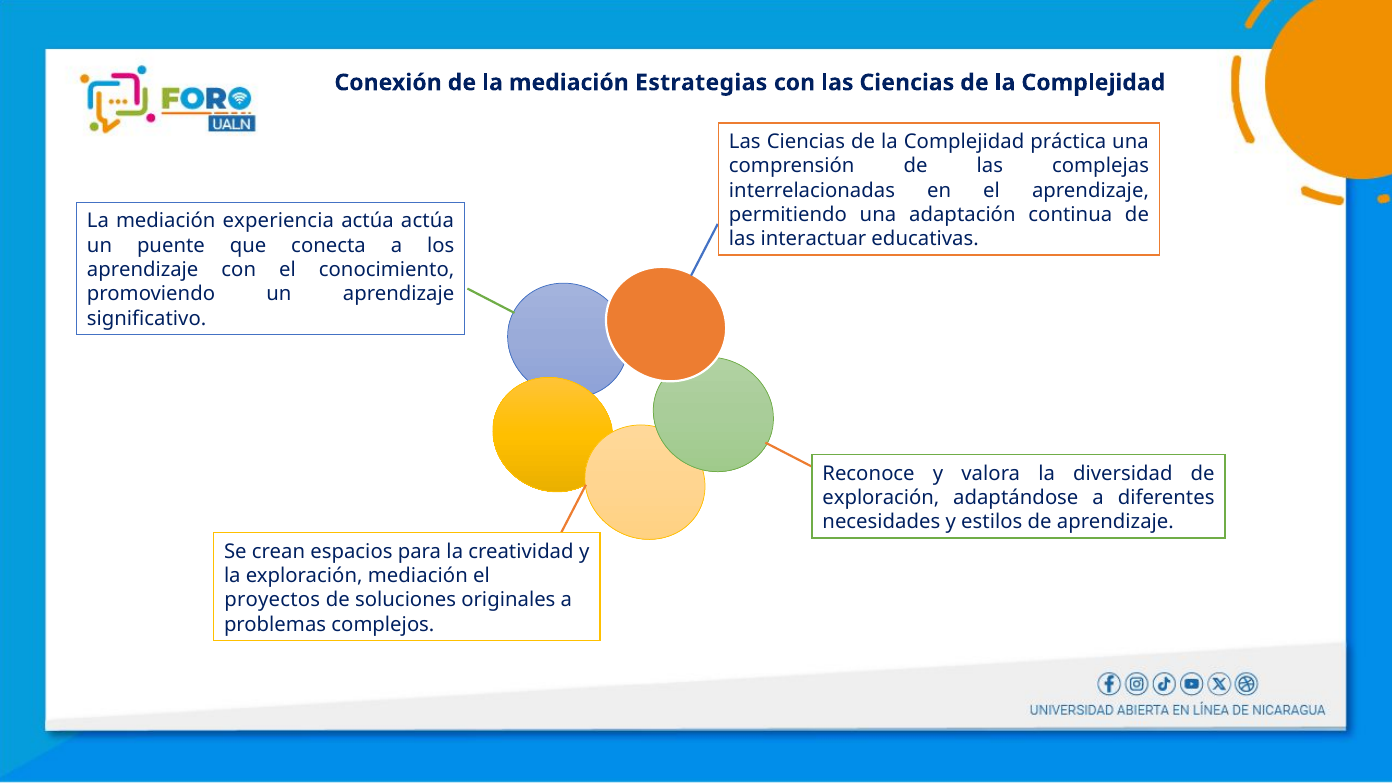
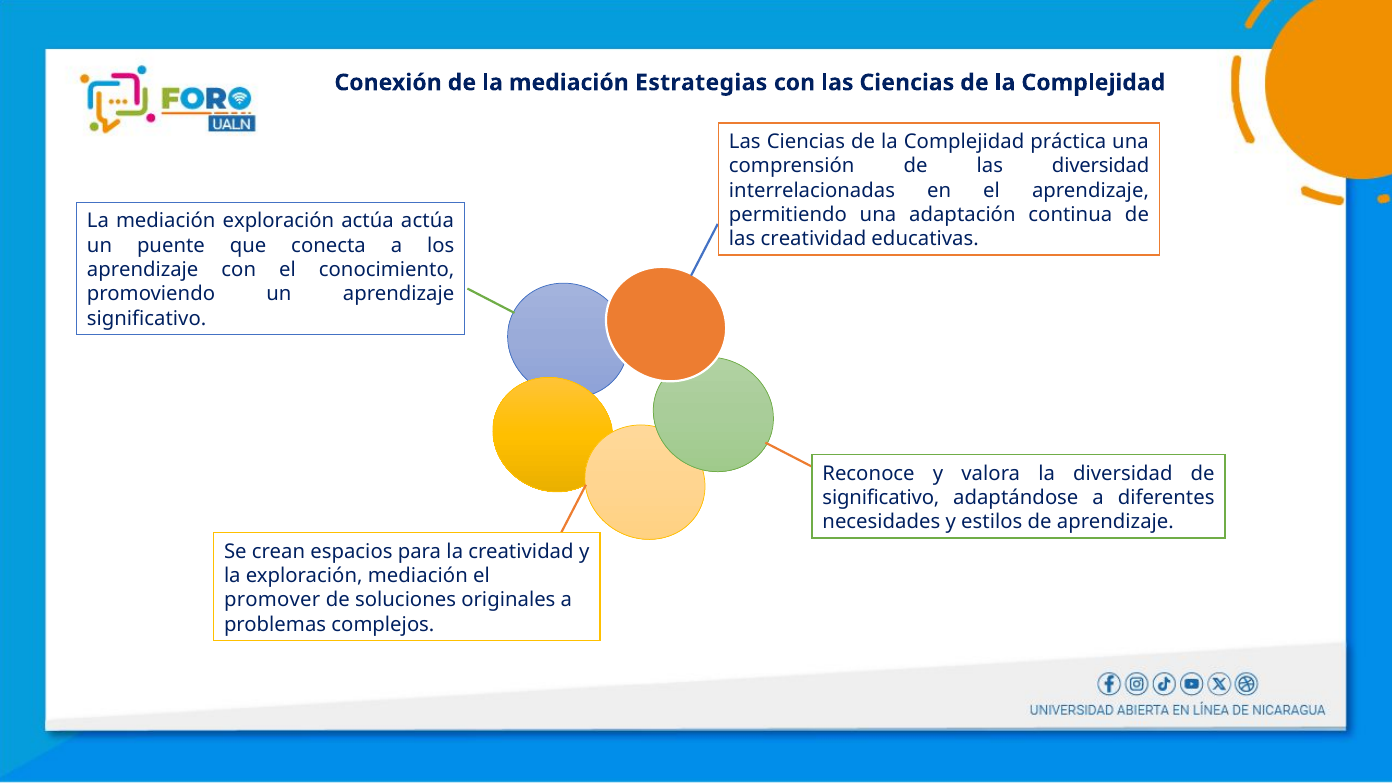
las complejas: complejas -> diversidad
mediación experiencia: experiencia -> exploración
las interactuar: interactuar -> creatividad
exploración at (881, 498): exploración -> significativo
proyectos: proyectos -> promover
